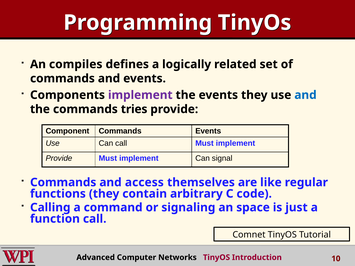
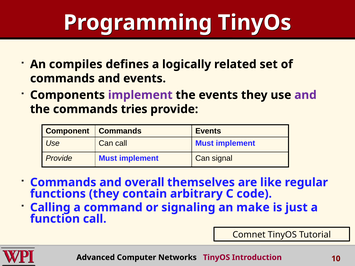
and at (305, 95) colour: blue -> purple
access: access -> overall
space: space -> make
